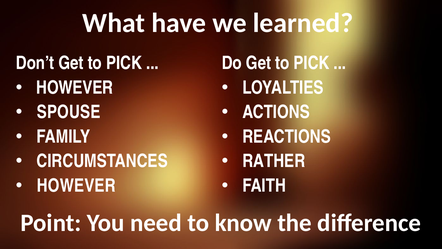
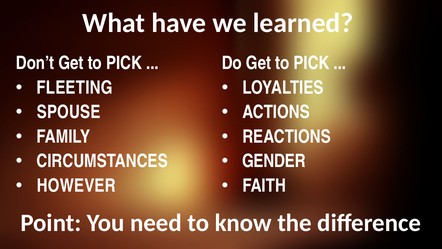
HOWEVER at (75, 87): HOWEVER -> FLEETING
RATHER: RATHER -> GENDER
